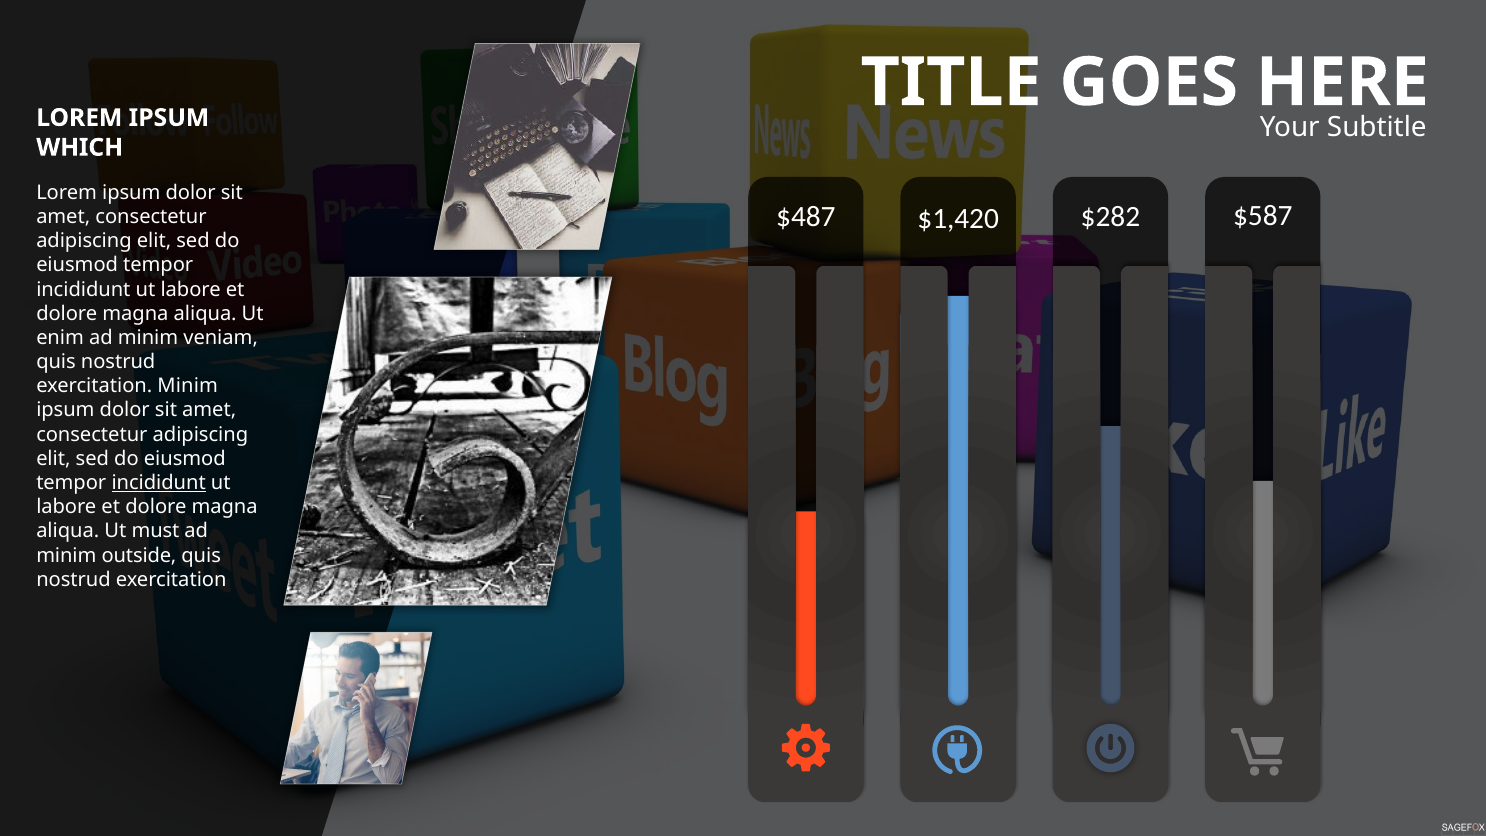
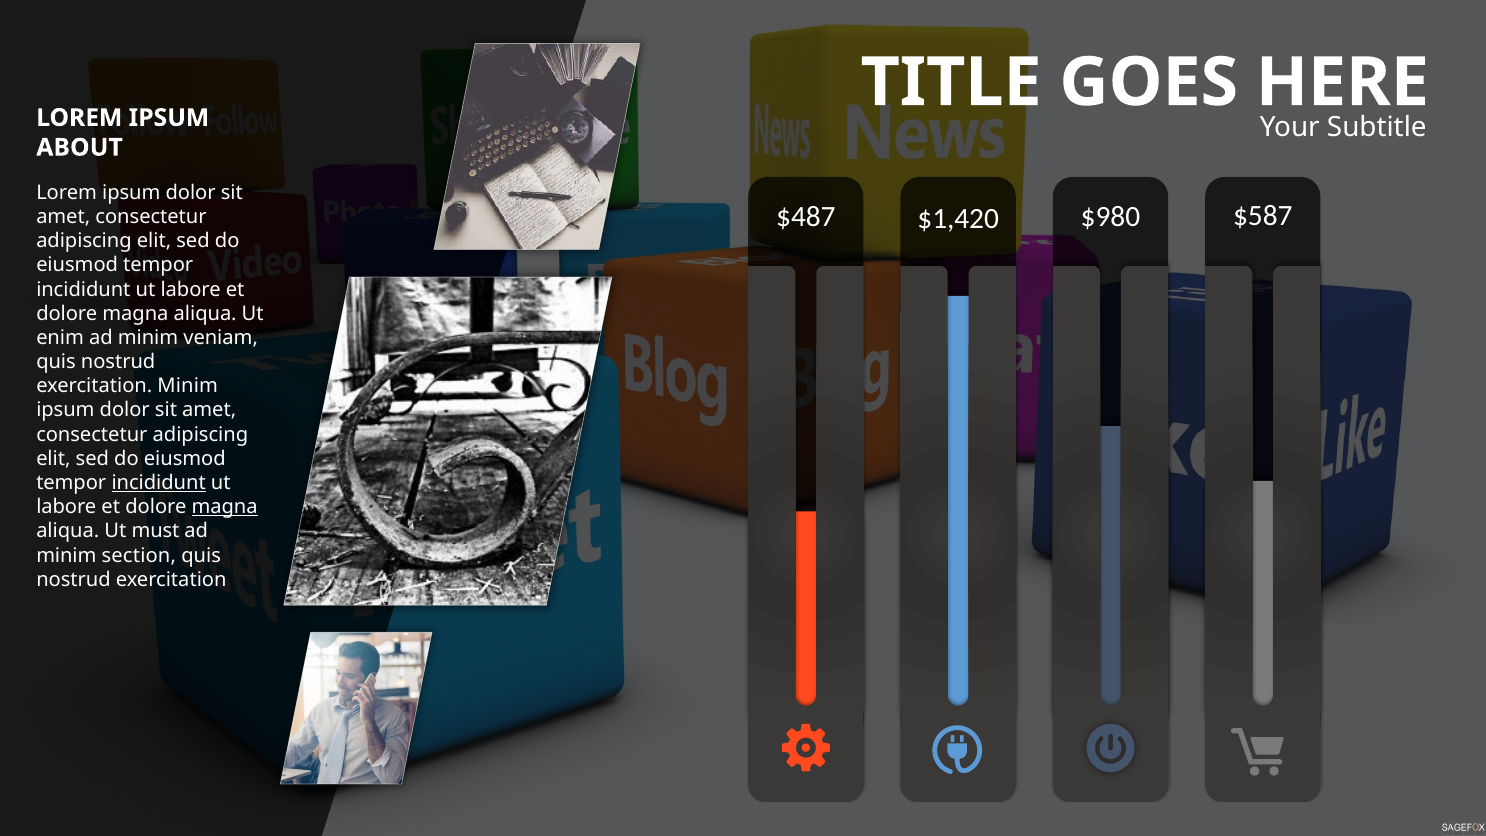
WHICH: WHICH -> ABOUT
$282: $282 -> $980
magna at (225, 507) underline: none -> present
outside: outside -> section
